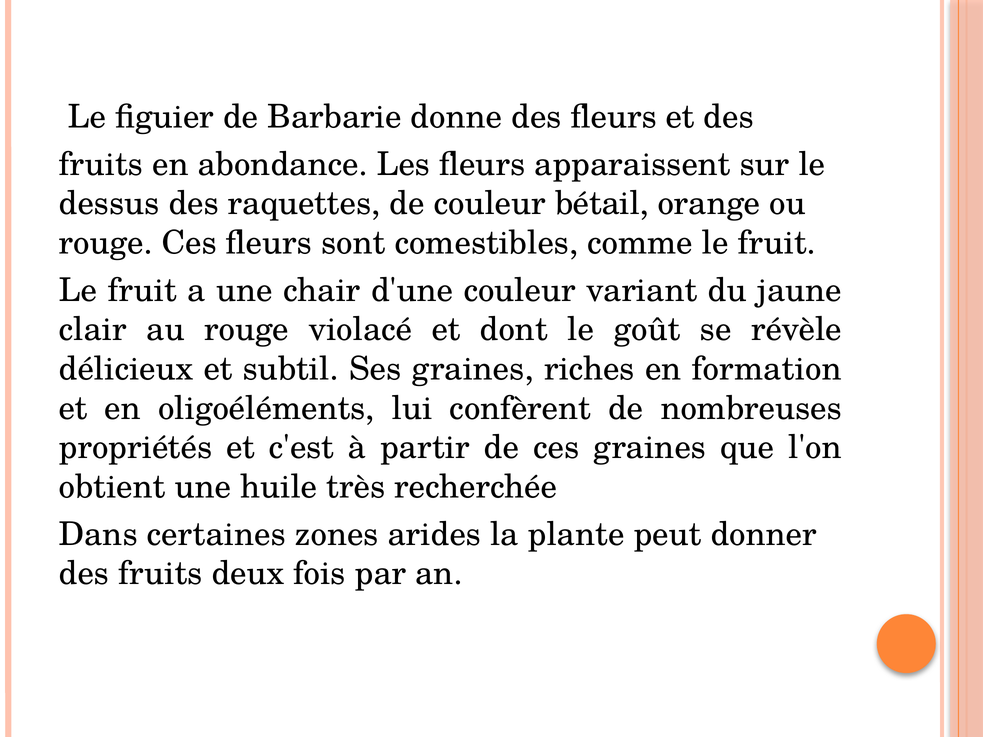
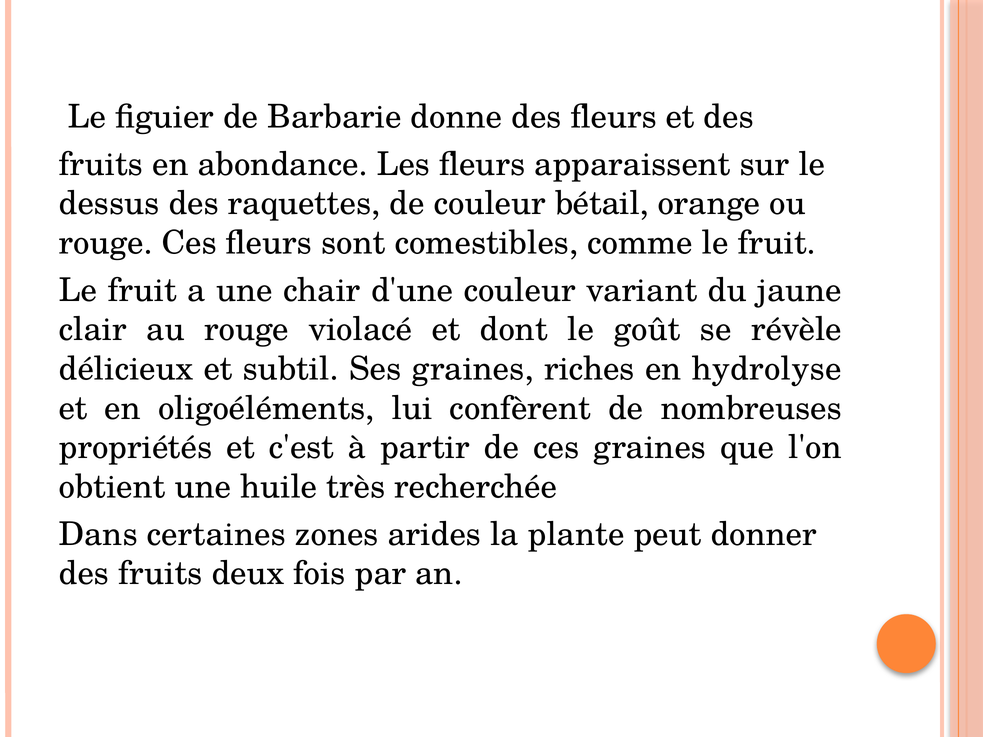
formation: formation -> hydrolyse
